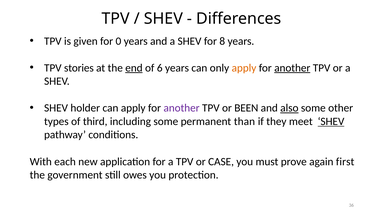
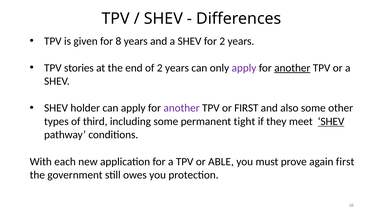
0: 0 -> 8
for 8: 8 -> 2
end underline: present -> none
of 6: 6 -> 2
apply at (244, 68) colour: orange -> purple
or BEEN: BEEN -> FIRST
also underline: present -> none
than: than -> tight
CASE: CASE -> ABLE
